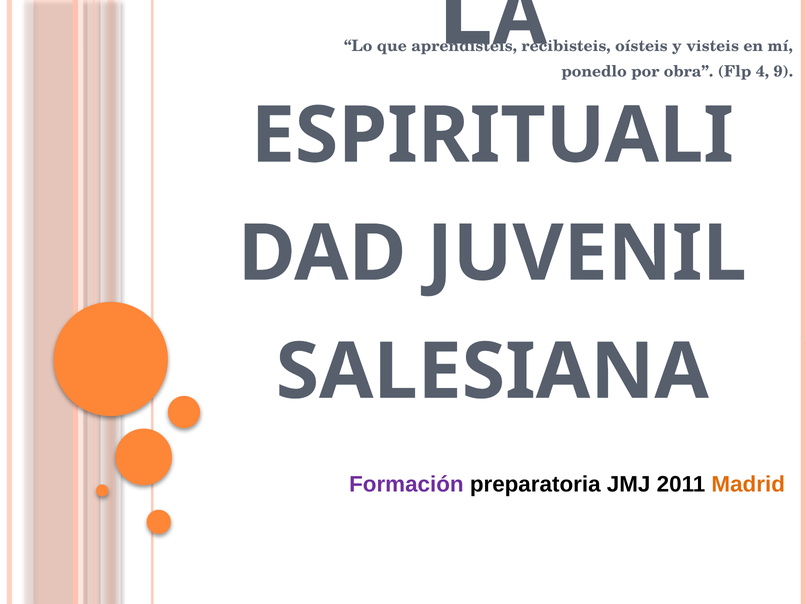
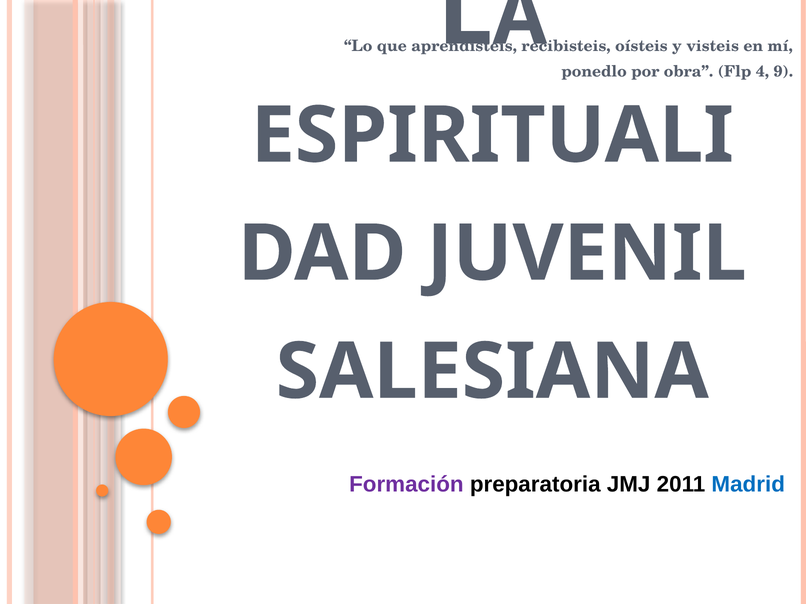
Madrid colour: orange -> blue
